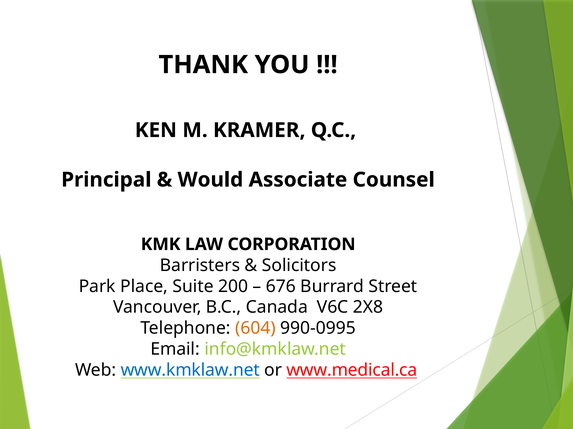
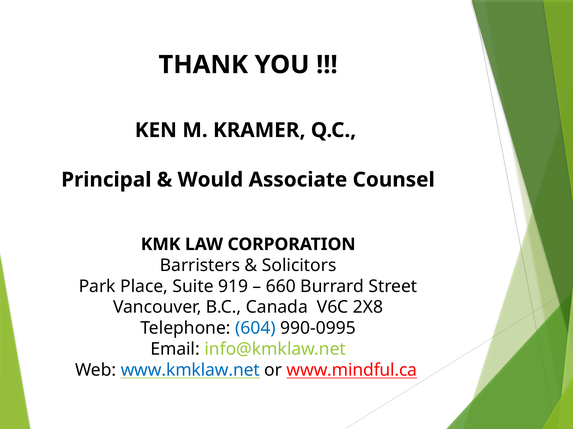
200: 200 -> 919
676: 676 -> 660
604 colour: orange -> blue
www.medical.ca: www.medical.ca -> www.mindful.ca
